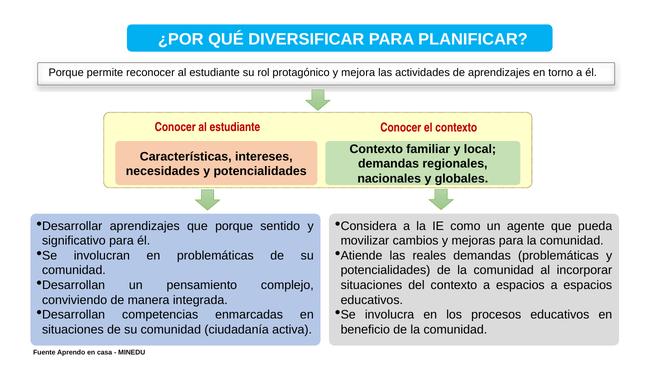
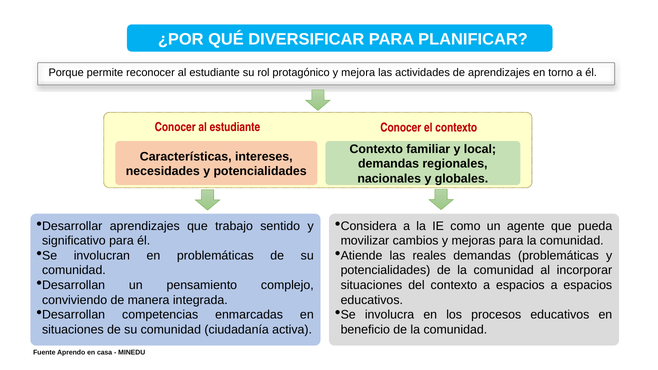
que porque: porque -> trabajo
